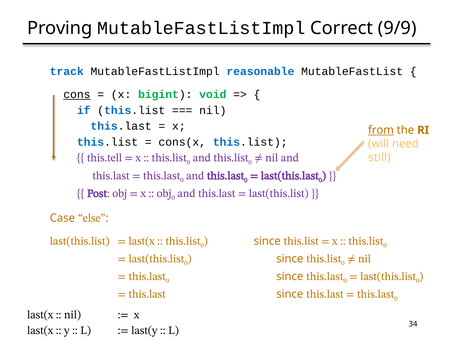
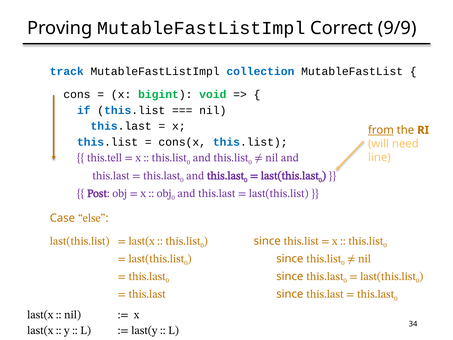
reasonable: reasonable -> collection
cons underline: present -> none
still: still -> line
